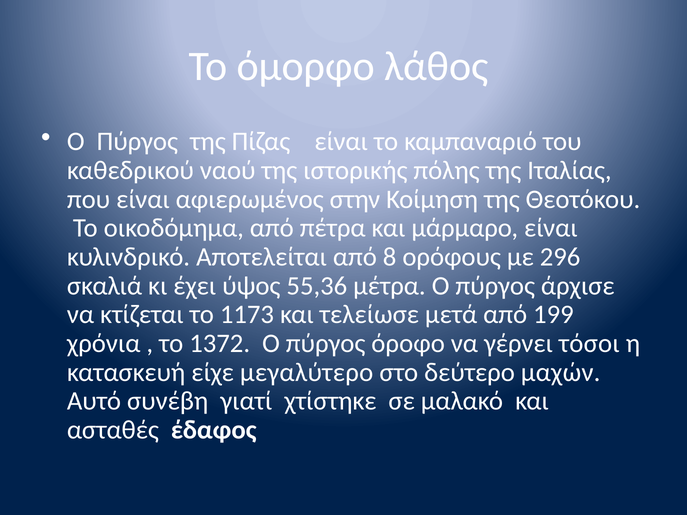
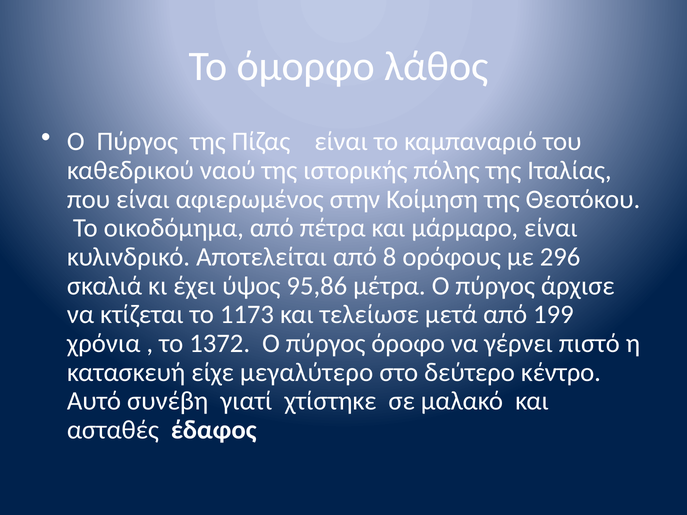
55,36: 55,36 -> 95,86
τόσοι: τόσοι -> πιστό
μαχών: μαχών -> κέντρο
